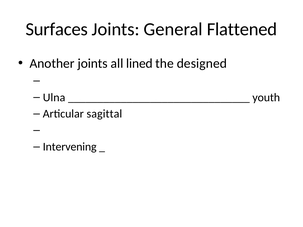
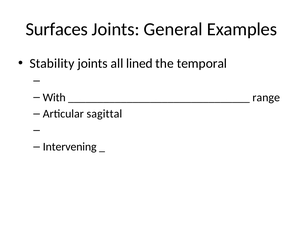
Flattened: Flattened -> Examples
Another: Another -> Stability
designed: designed -> temporal
Ulna: Ulna -> With
youth: youth -> range
